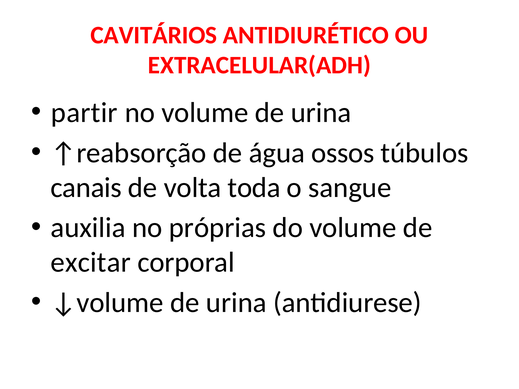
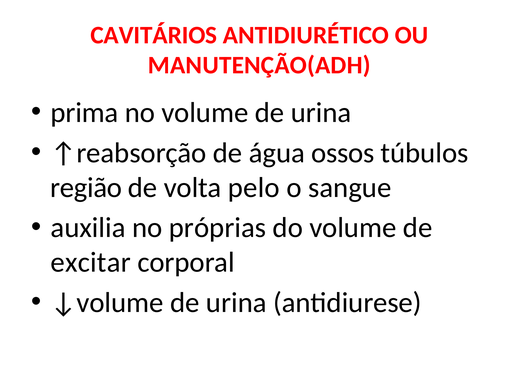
EXTRACELULAR(ADH: EXTRACELULAR(ADH -> MANUTENÇÃO(ADH
partir: partir -> prima
canais: canais -> região
toda: toda -> pelo
